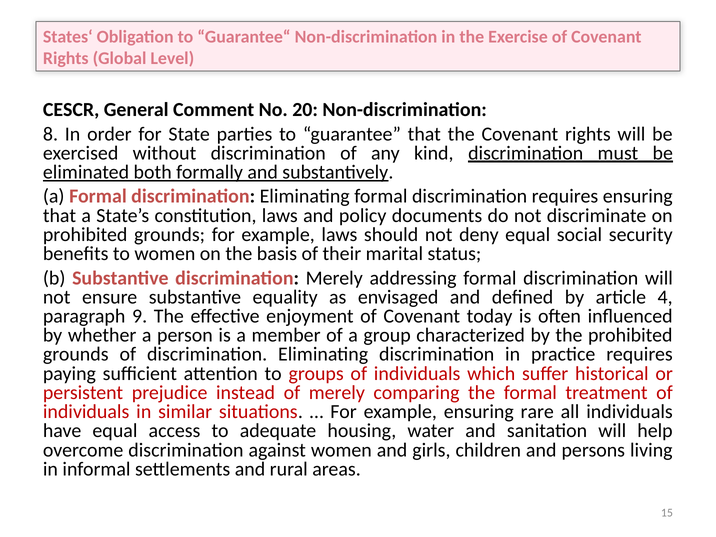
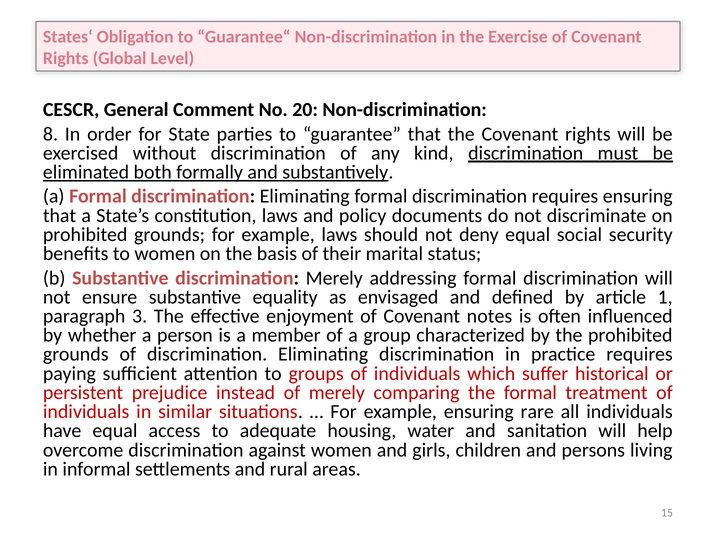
4: 4 -> 1
9: 9 -> 3
today: today -> notes
